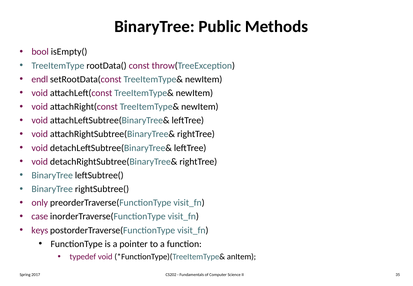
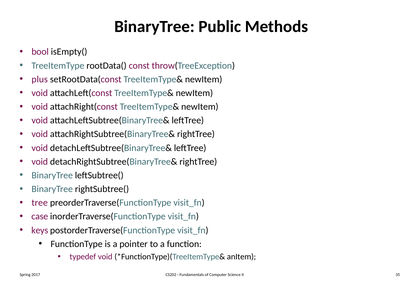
endl: endl -> plus
only: only -> tree
